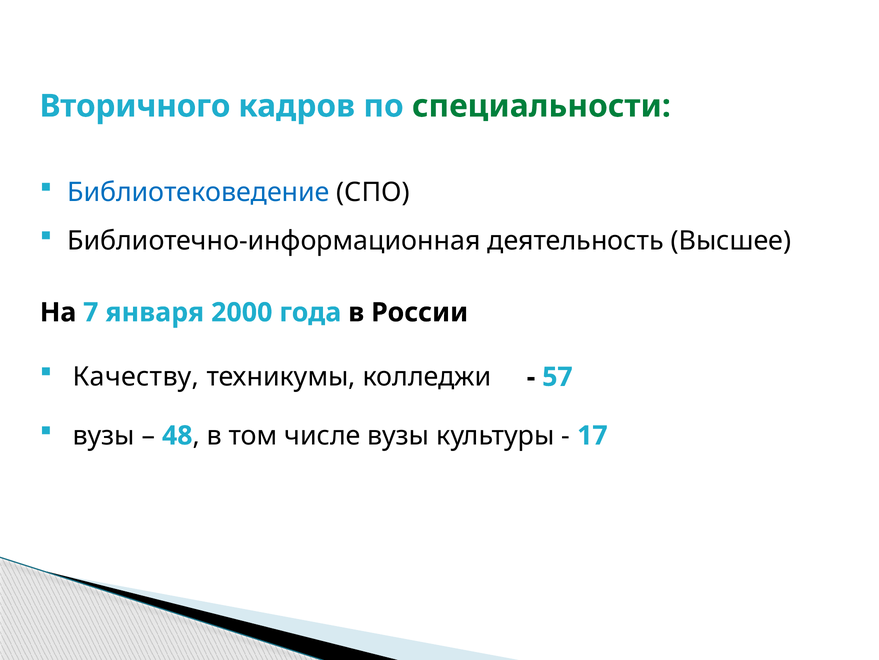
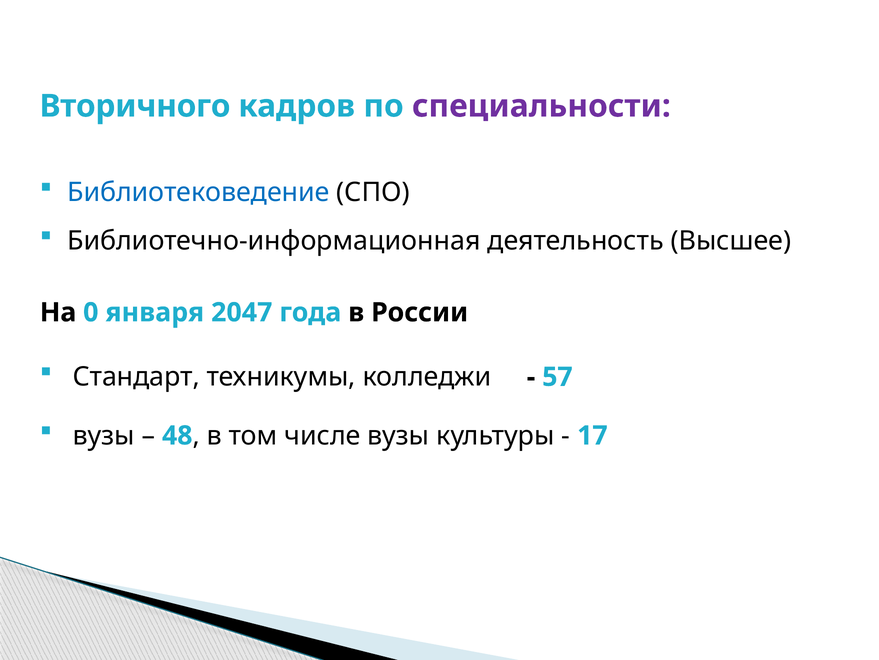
специальности colour: green -> purple
7: 7 -> 0
2000: 2000 -> 2047
Качеству: Качеству -> Стандарт
